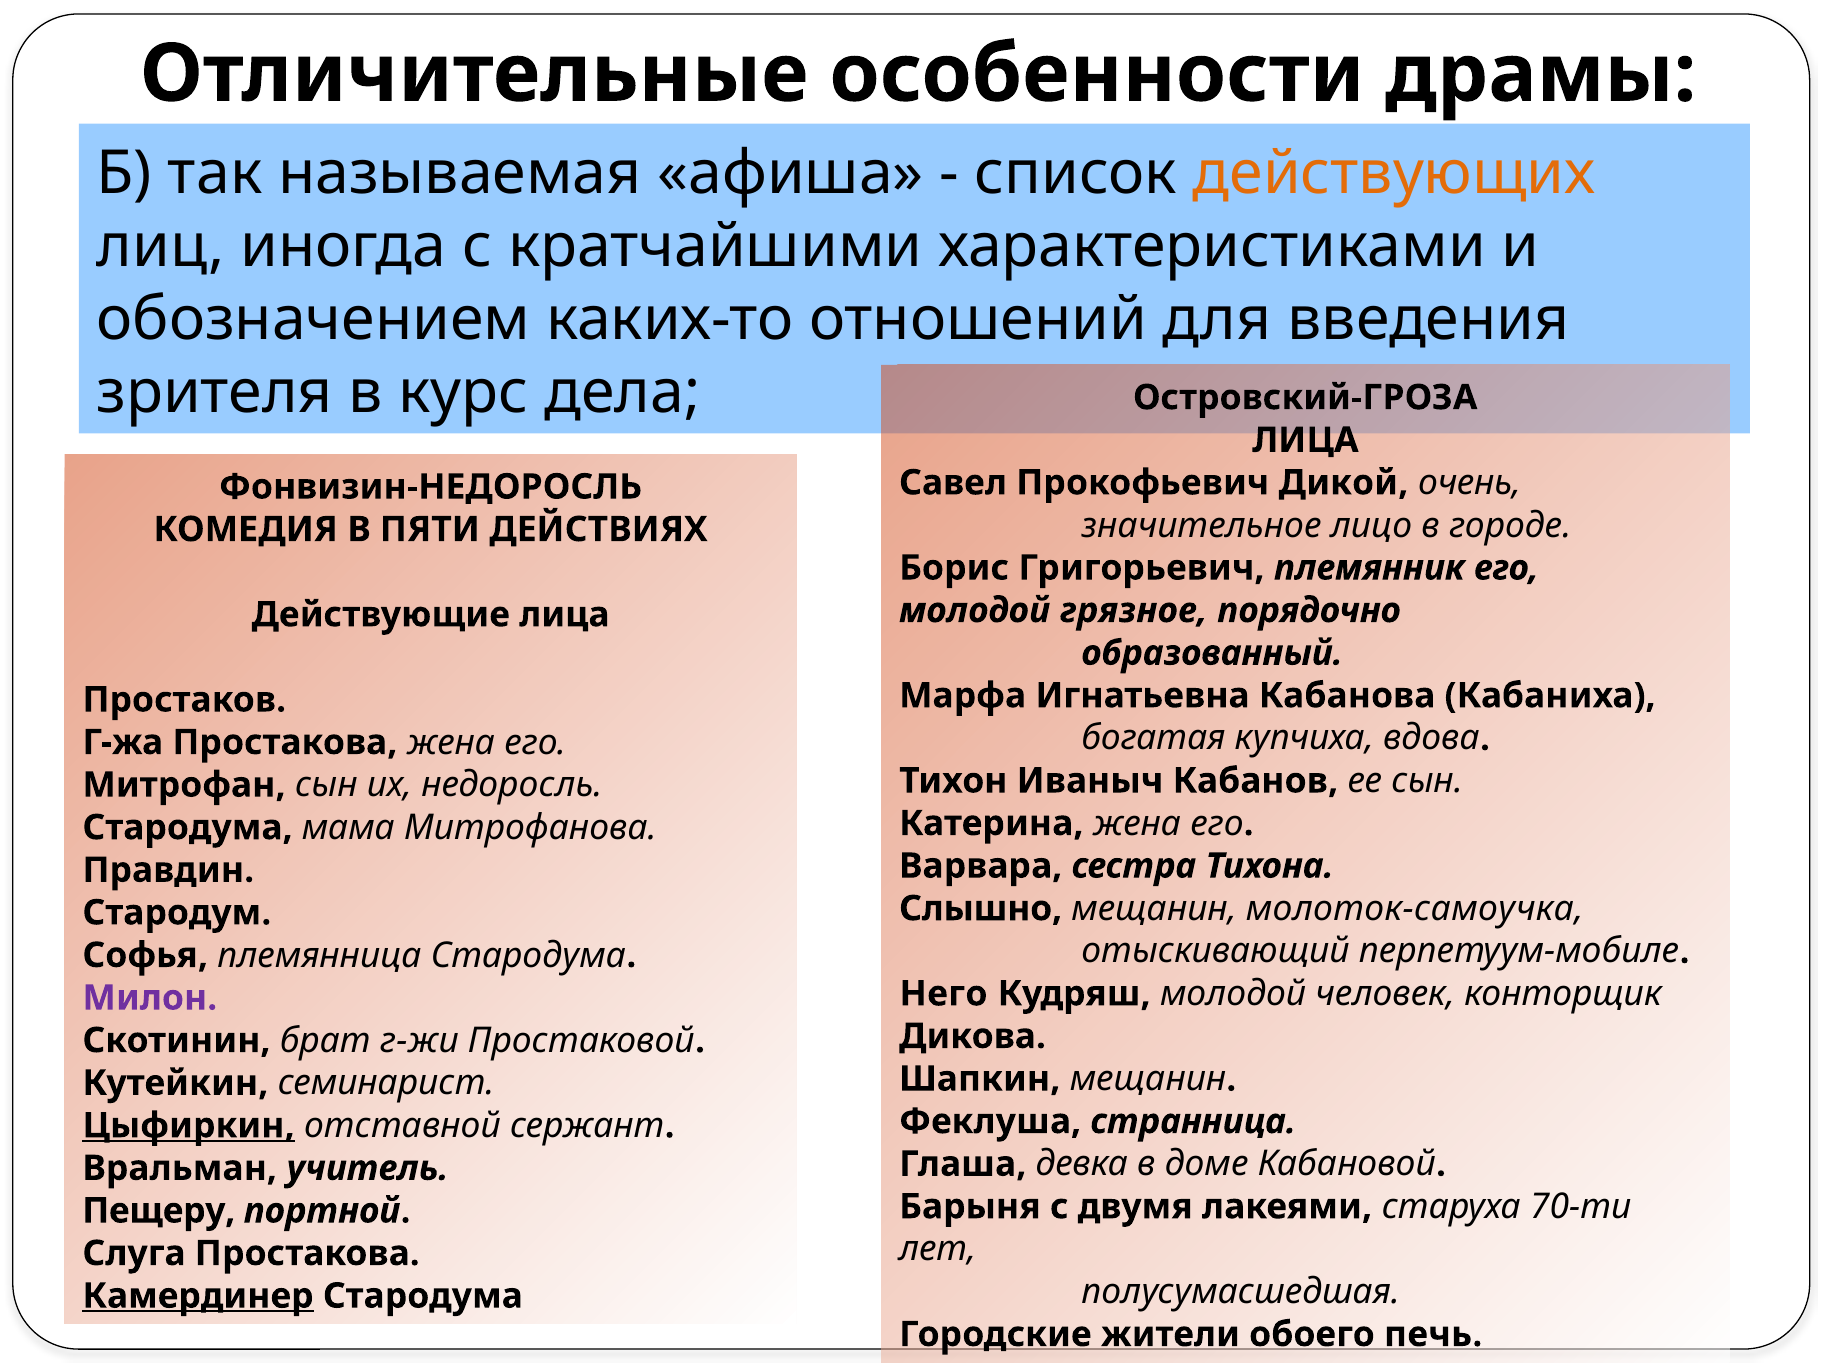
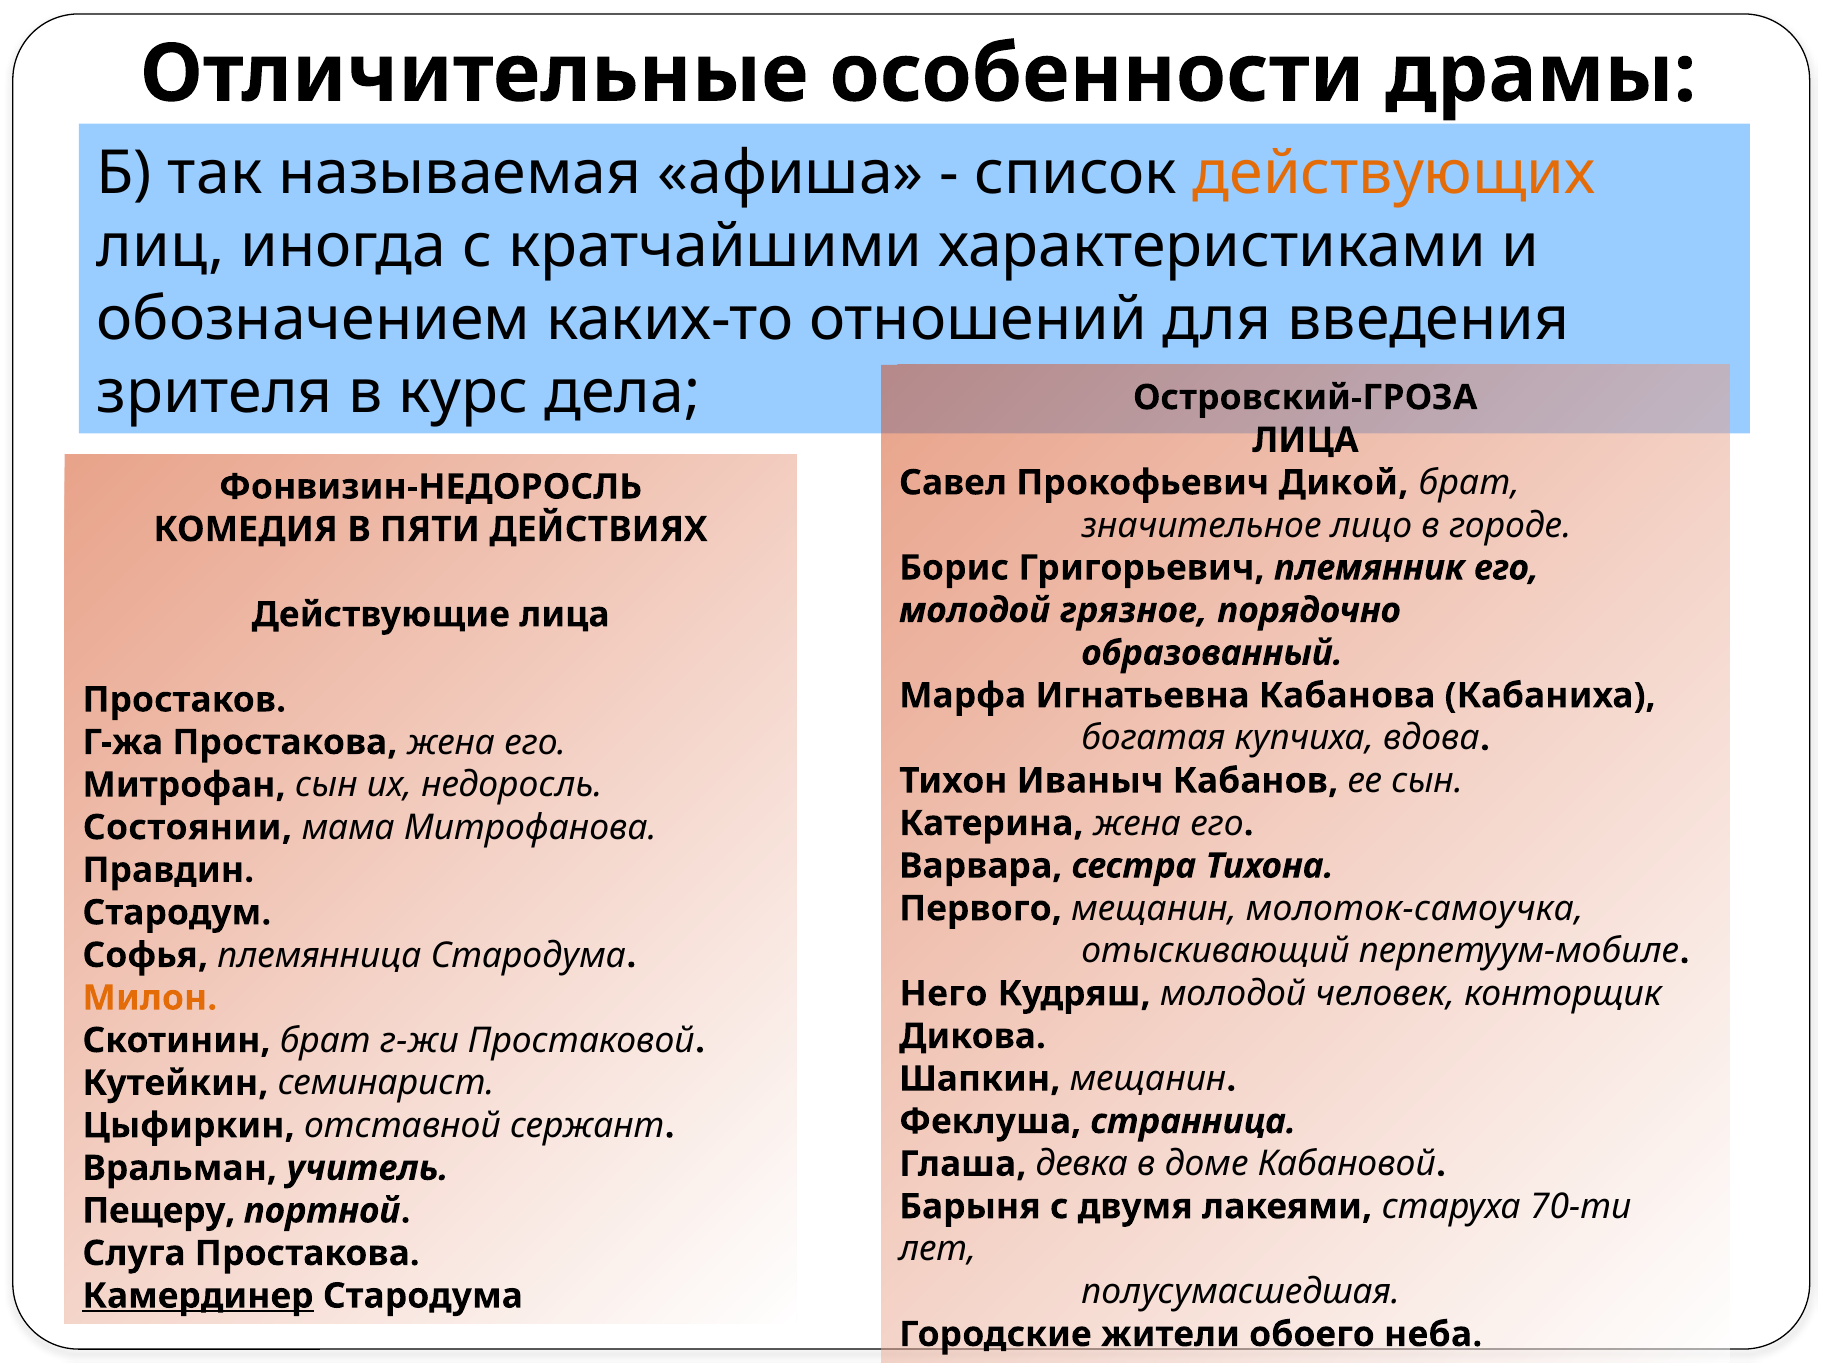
Дикoй очень: очень -> брат
Стародума at (188, 827): Стародума -> Состоянии
Слышно: Слышно -> Первого
Милон colour: purple -> orange
Цыфиркин underline: present -> none
печь: печь -> неба
